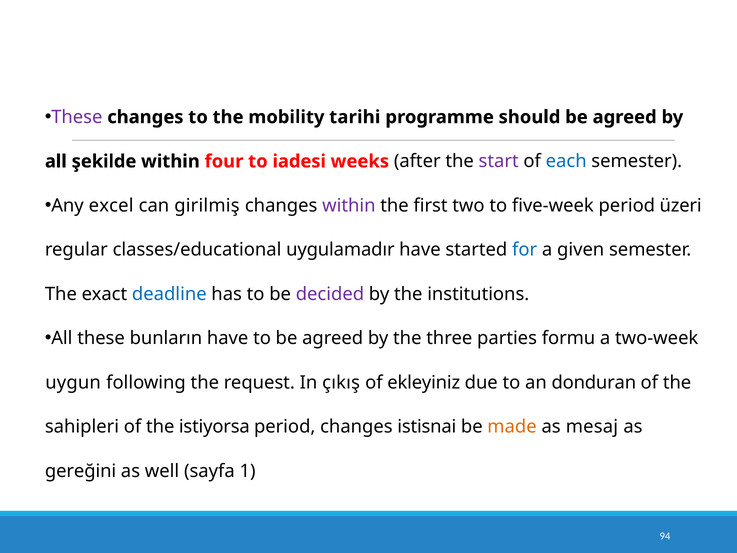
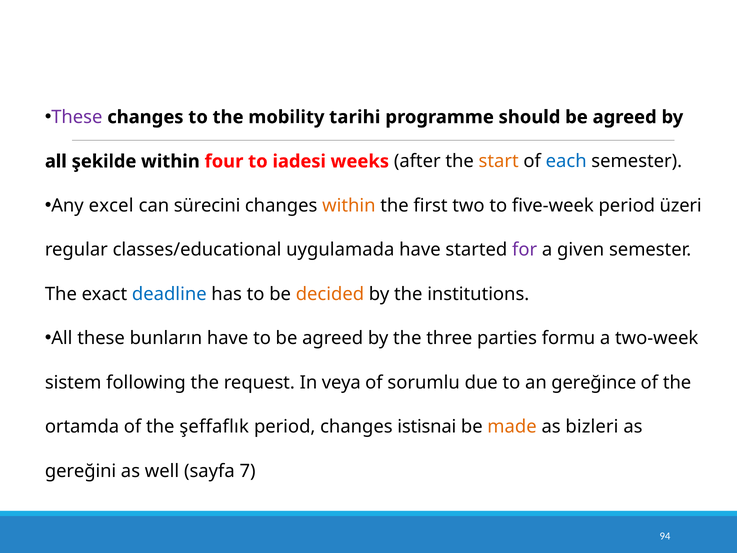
start colour: purple -> orange
girilmiş: girilmiş -> sürecini
within at (349, 206) colour: purple -> orange
uygulamadır: uygulamadır -> uygulamada
for colour: blue -> purple
decided colour: purple -> orange
uygun: uygun -> sistem
çıkış: çıkış -> veya
ekleyiniz: ekleyiniz -> sorumlu
donduran: donduran -> gereğince
sahipleri: sahipleri -> ortamda
istiyorsa: istiyorsa -> şeffaflık
mesaj: mesaj -> bizleri
1: 1 -> 7
